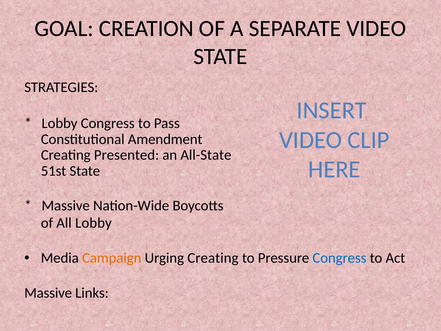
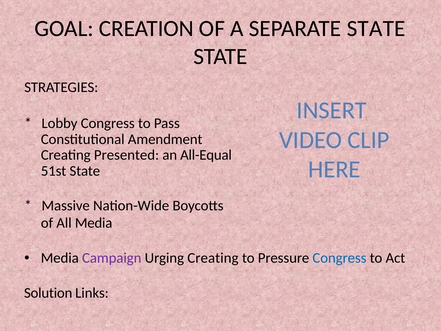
SEPARATE VIDEO: VIDEO -> STATE
All-State: All-State -> All-Equal
All Lobby: Lobby -> Media
Campaign colour: orange -> purple
Massive at (48, 293): Massive -> Solution
